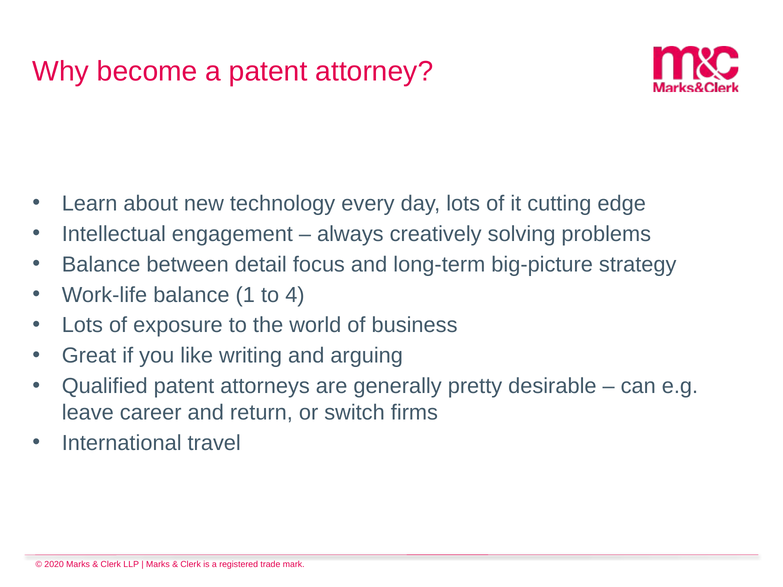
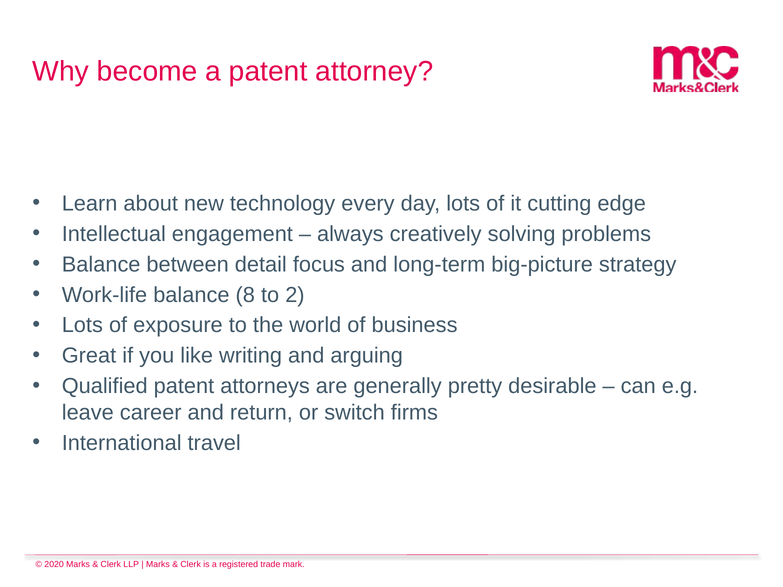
1: 1 -> 8
4: 4 -> 2
